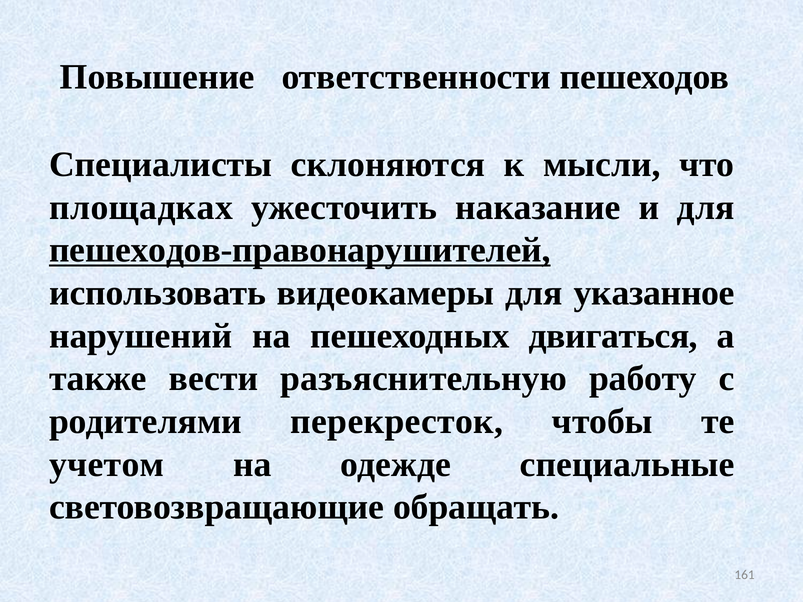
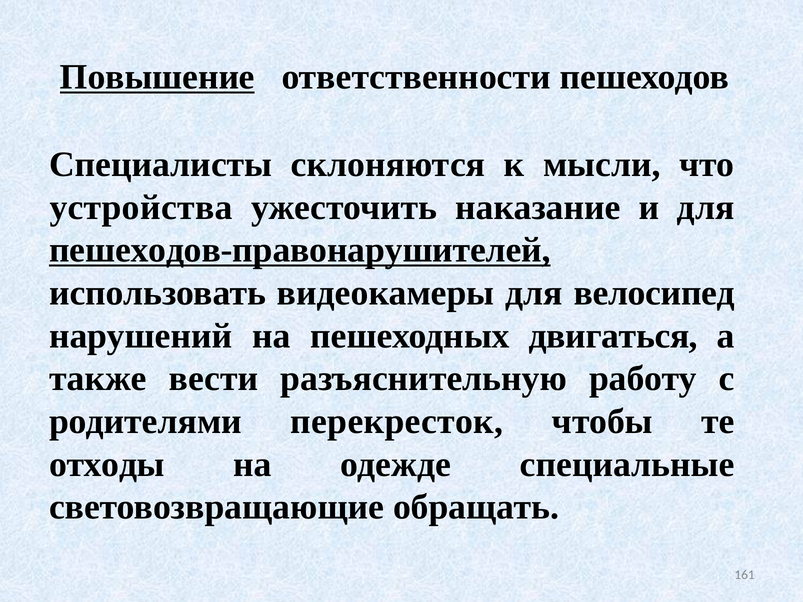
Повышение underline: none -> present
площадках: площадках -> устройства
указанное: указанное -> велосипед
учетом: учетом -> отходы
